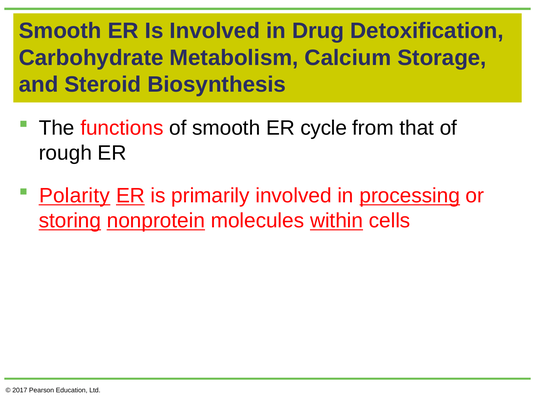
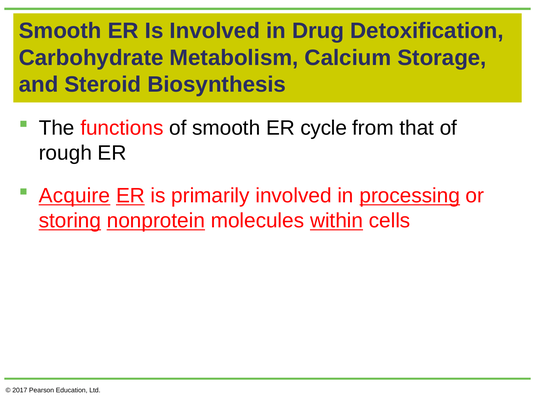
Polarity: Polarity -> Acquire
